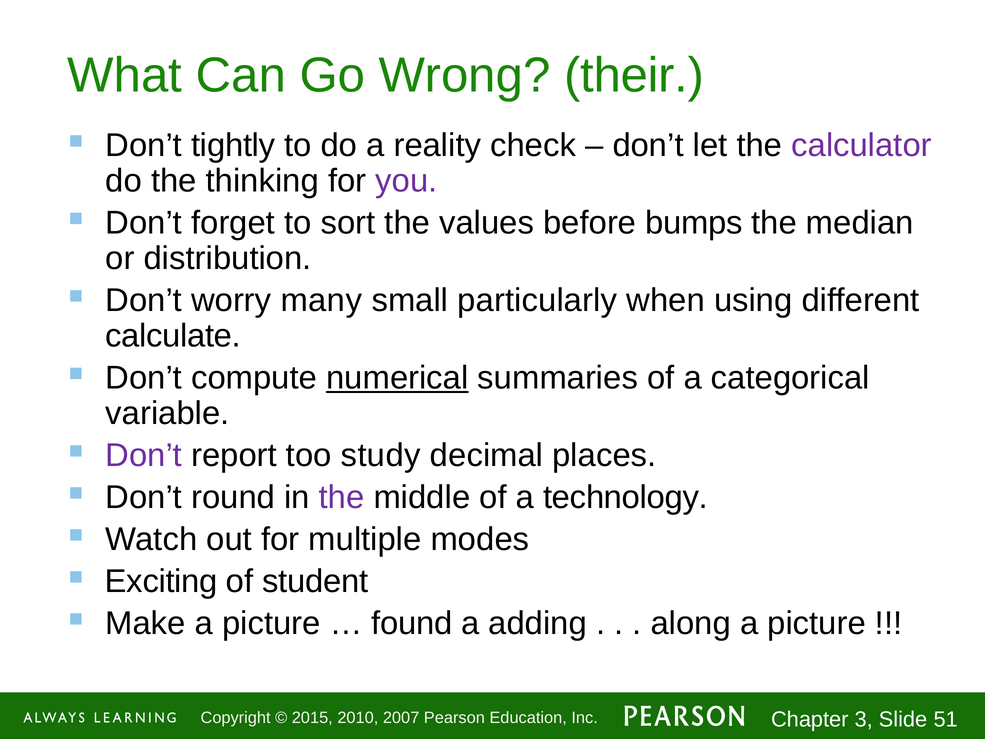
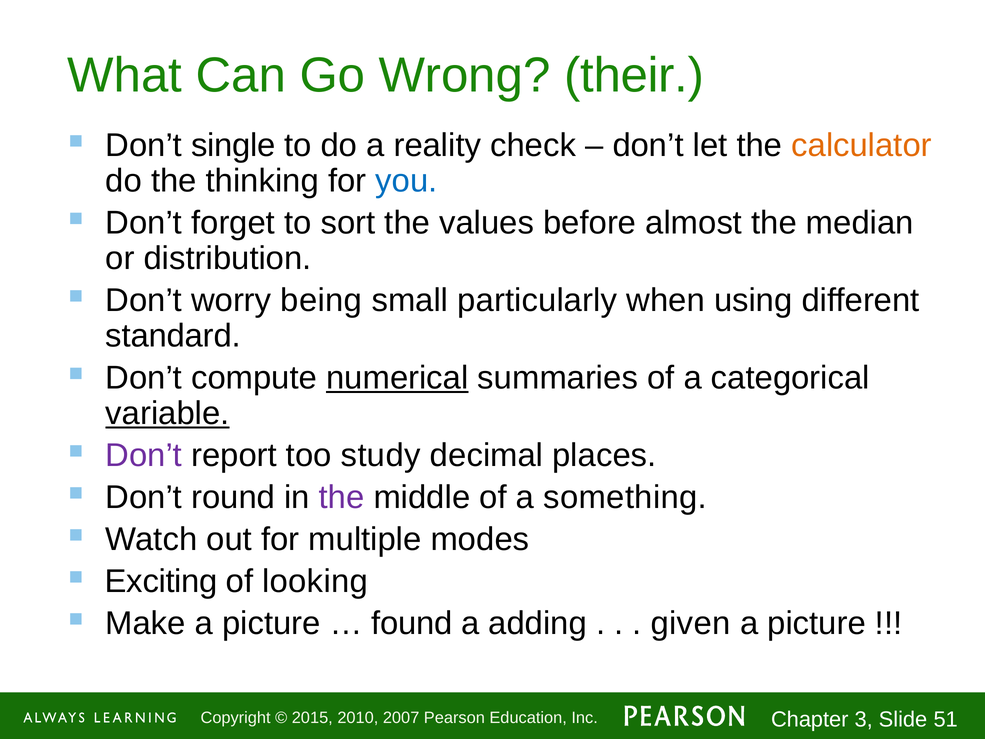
tightly: tightly -> single
calculator colour: purple -> orange
you colour: purple -> blue
bumps: bumps -> almost
many: many -> being
calculate: calculate -> standard
variable underline: none -> present
technology: technology -> something
student: student -> looking
along: along -> given
